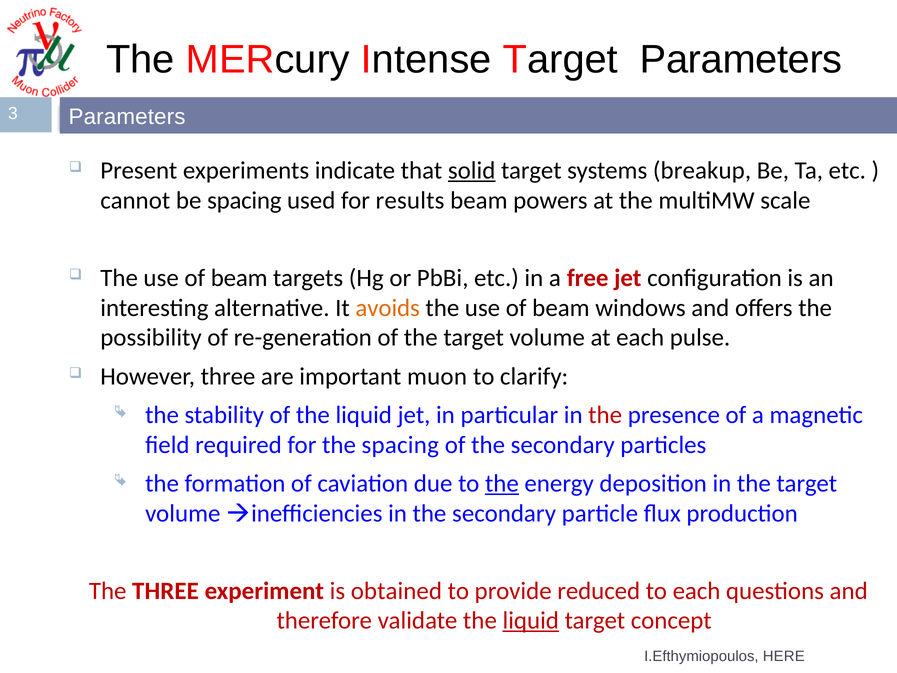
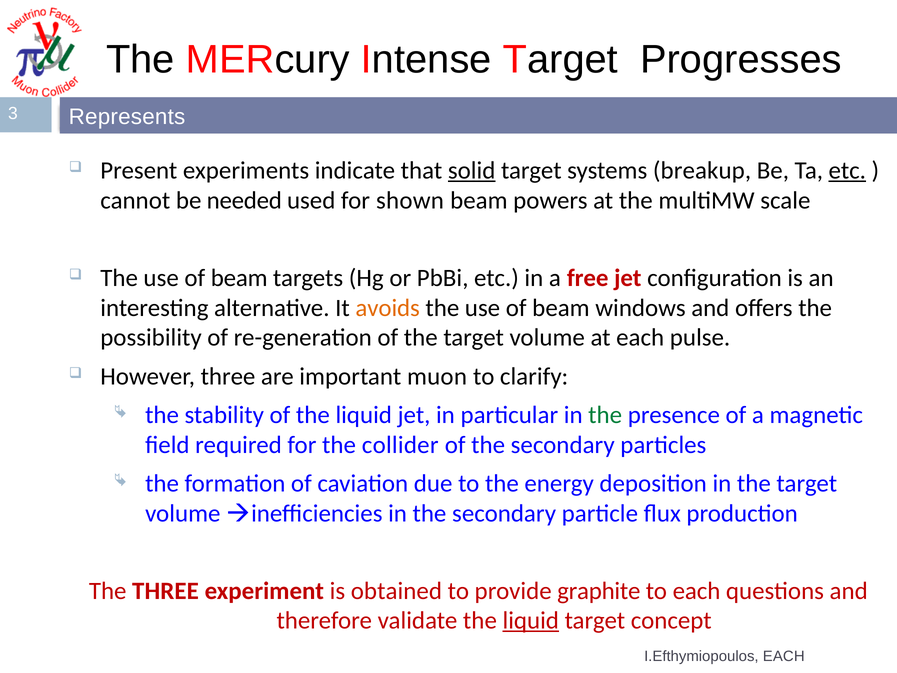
Target Parameters: Parameters -> Progresses
Parameters at (127, 117): Parameters -> Represents
etc at (847, 171) underline: none -> present
be spacing: spacing -> needed
results: results -> shown
the at (605, 415) colour: red -> green
the spacing: spacing -> collider
the at (502, 483) underline: present -> none
reduced: reduced -> graphite
I.Efthymiopoulos HERE: HERE -> EACH
